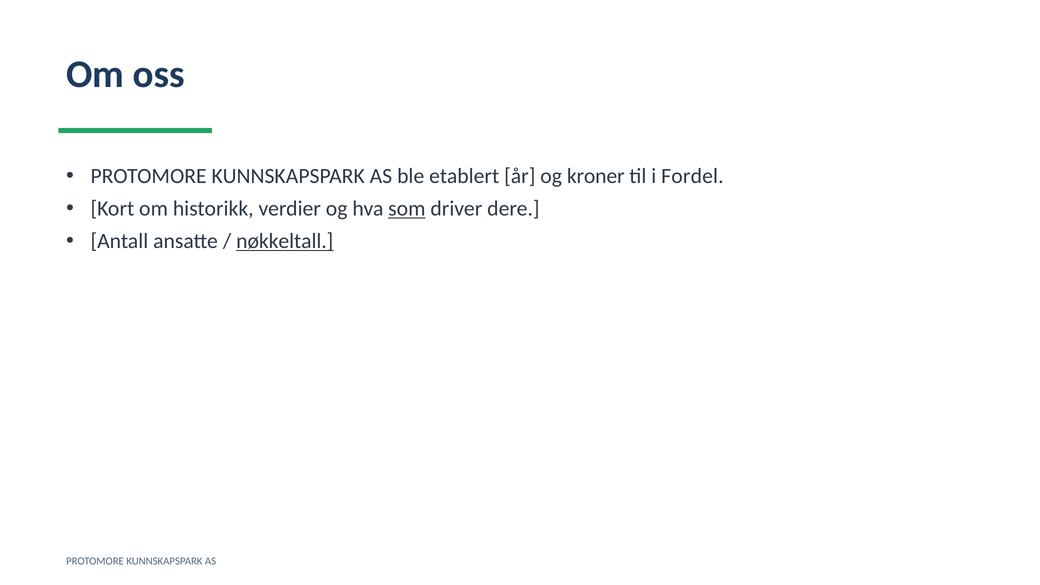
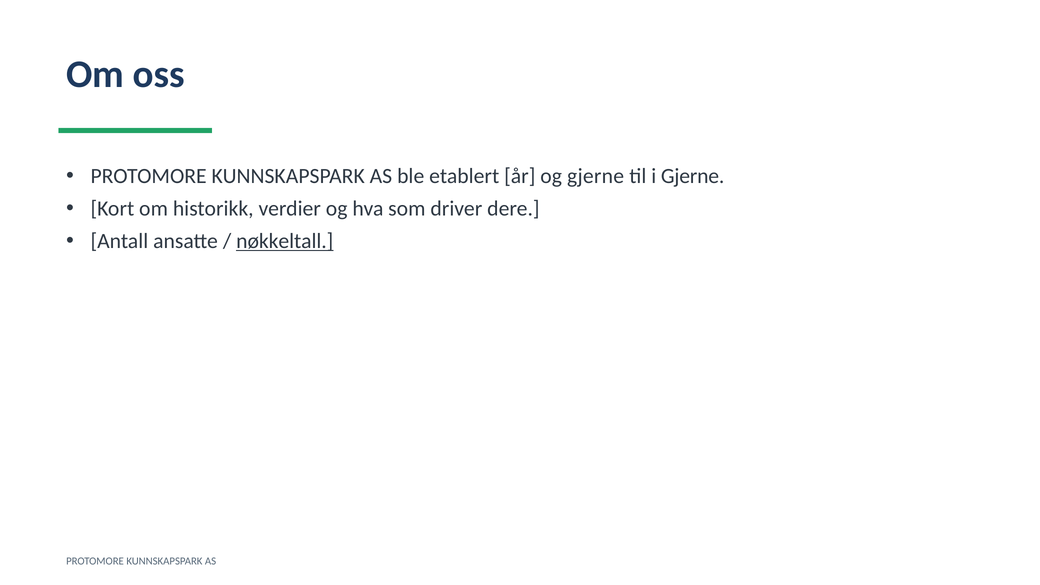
og kroner: kroner -> gjerne
i Fordel: Fordel -> Gjerne
som underline: present -> none
